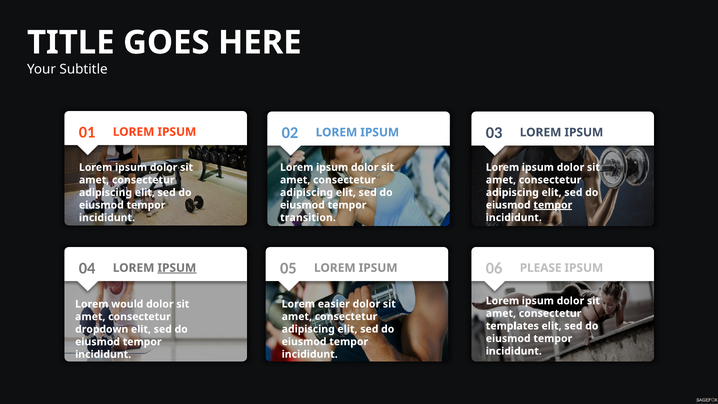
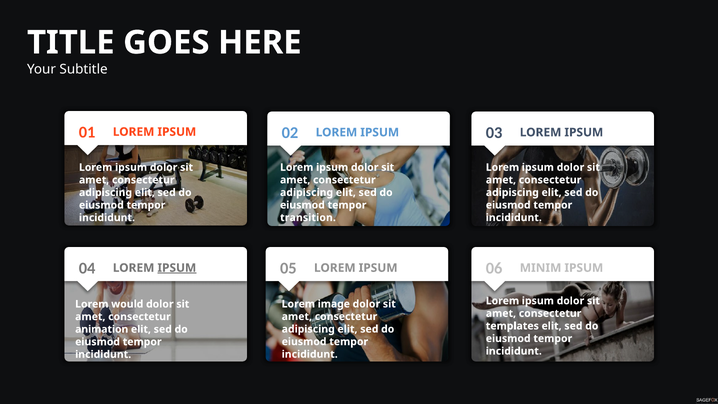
tempor at (553, 205) underline: present -> none
PLEASE: PLEASE -> MINIM
easier: easier -> image
dropdown: dropdown -> animation
